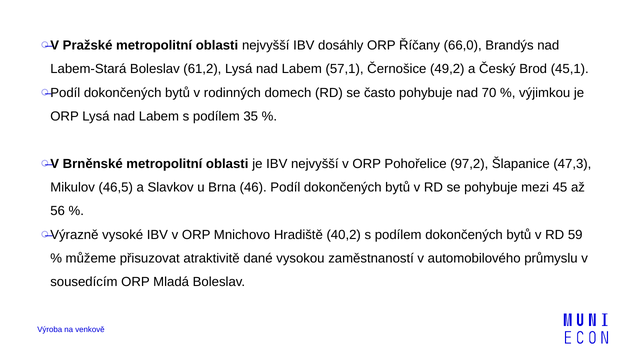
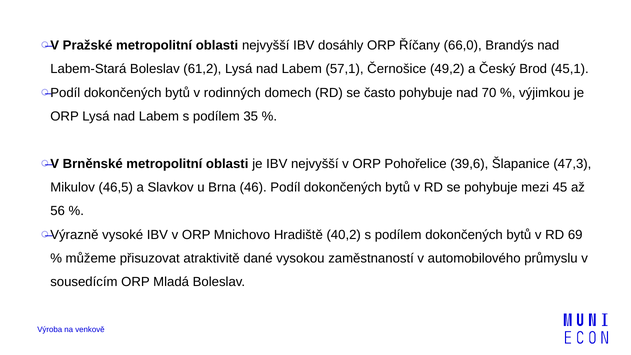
97,2: 97,2 -> 39,6
59: 59 -> 69
